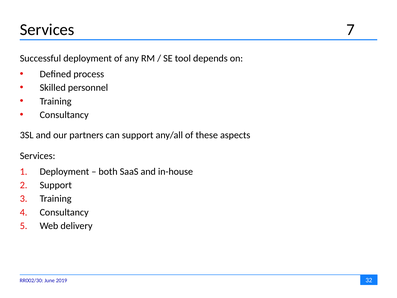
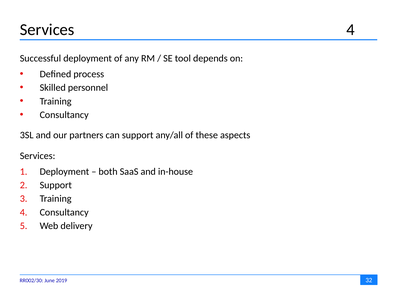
Services 7: 7 -> 4
